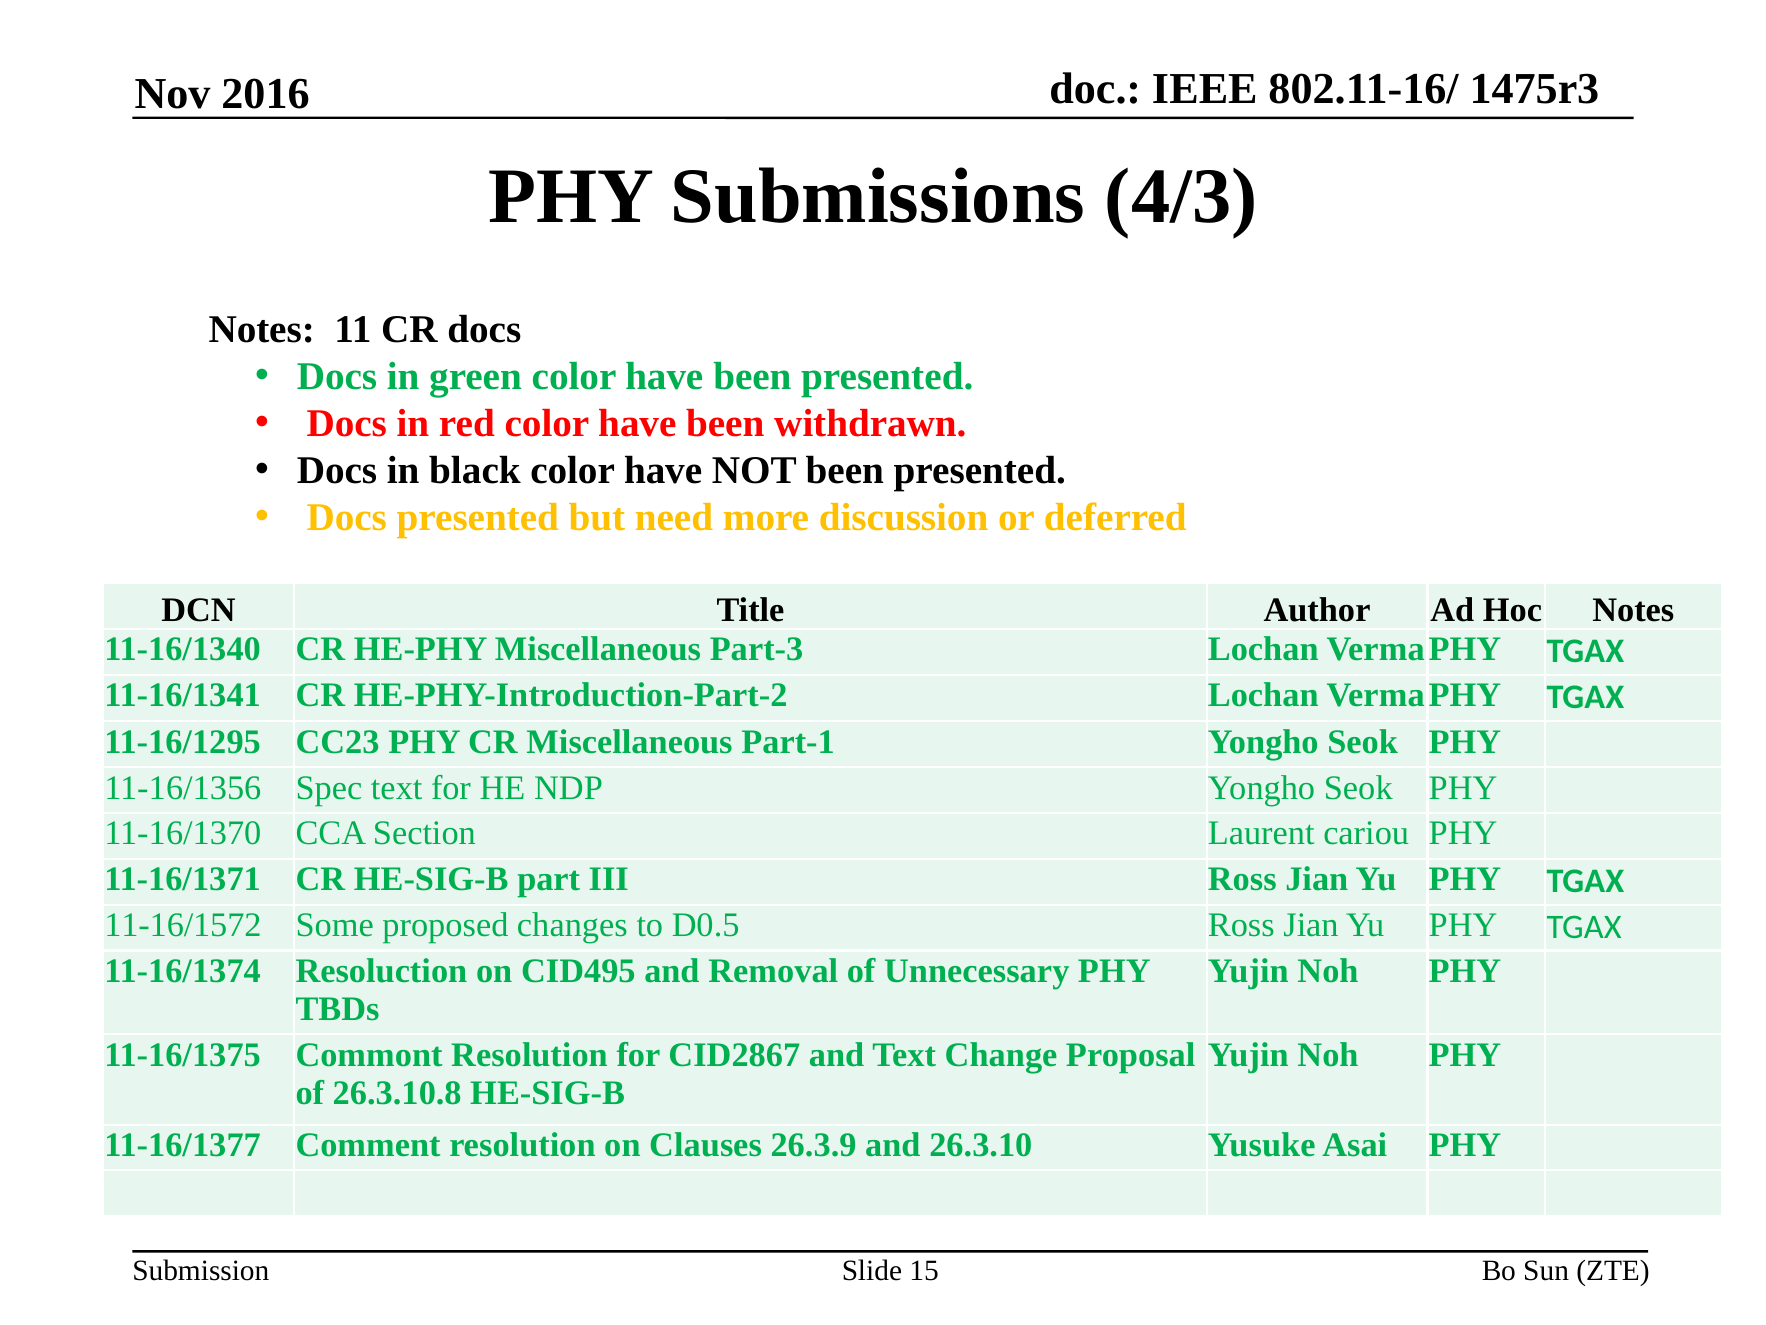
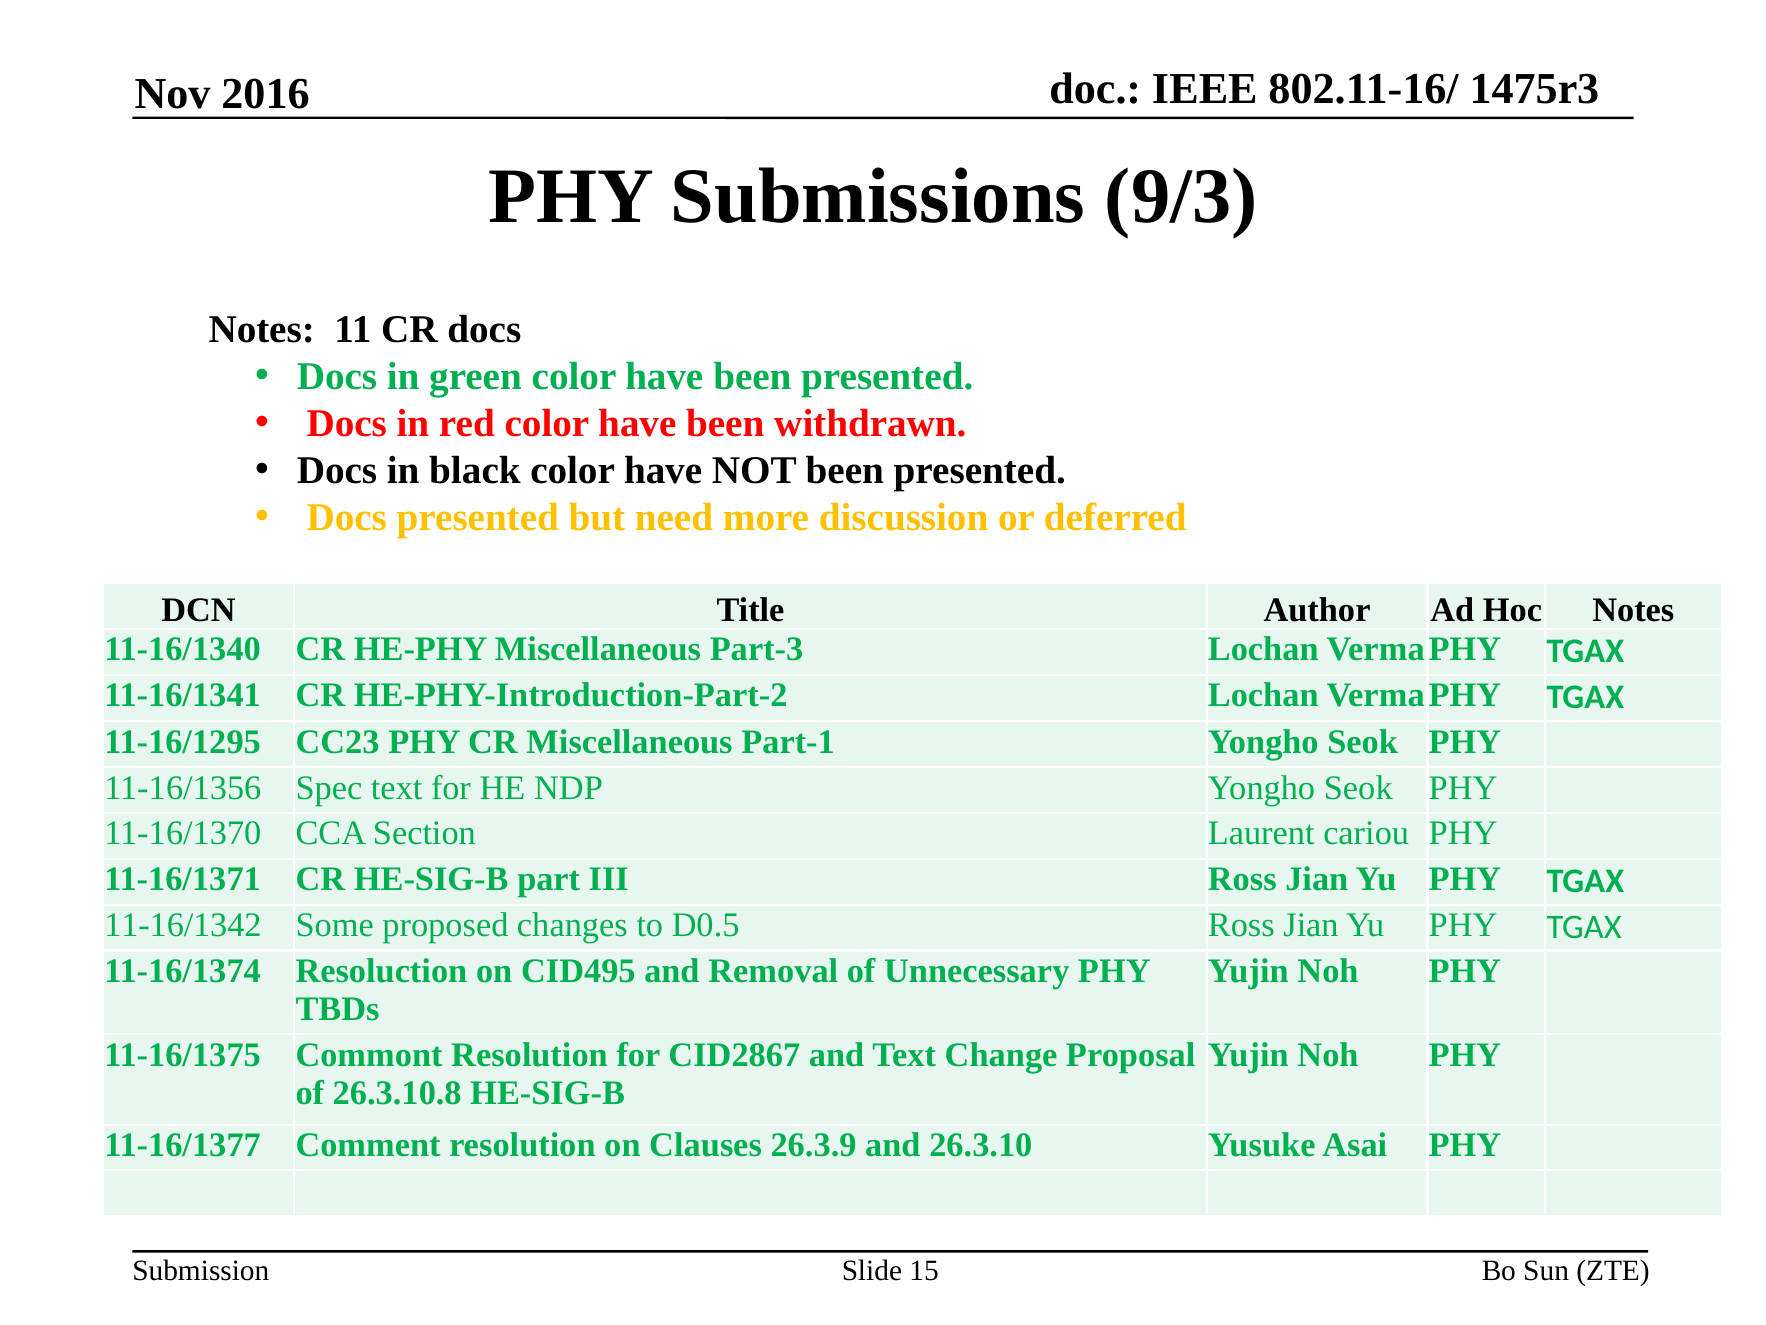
4/3: 4/3 -> 9/3
11-16/1572: 11-16/1572 -> 11-16/1342
